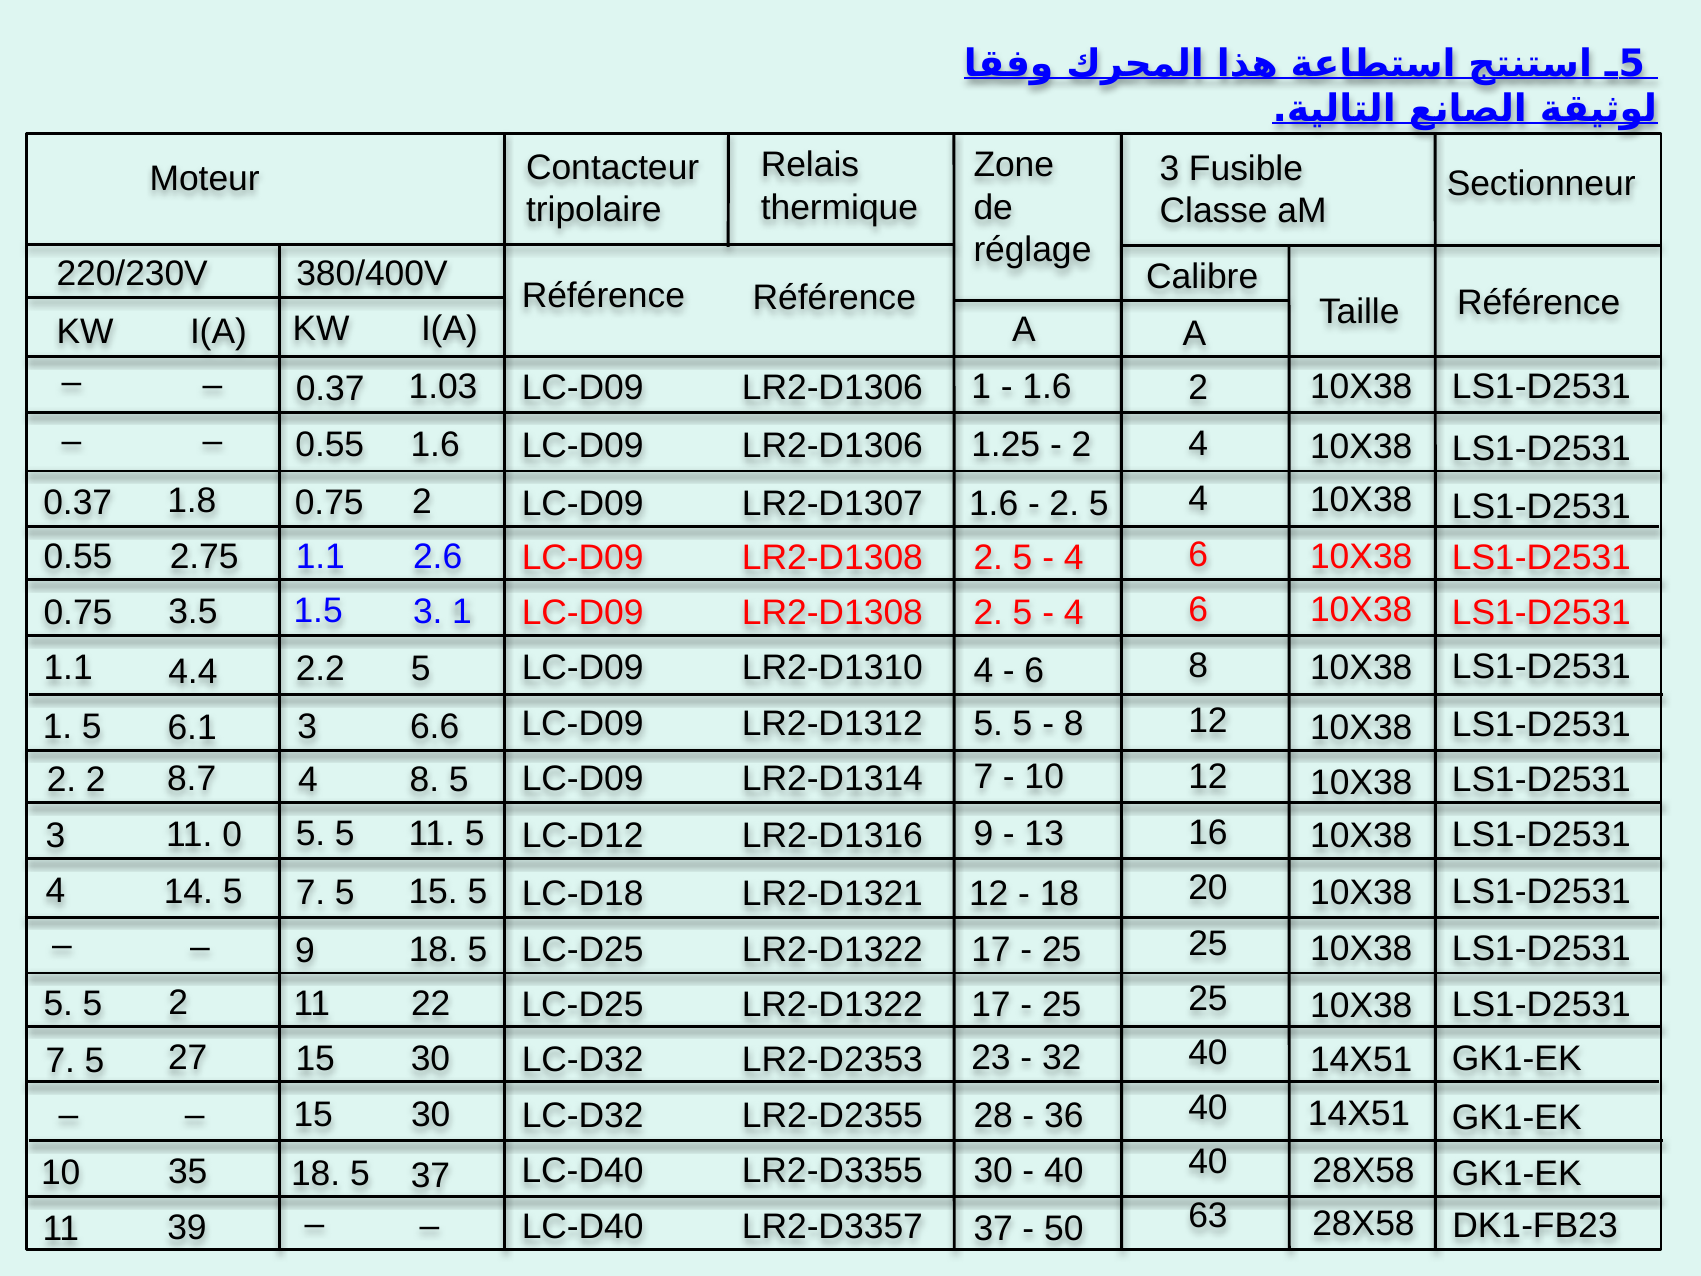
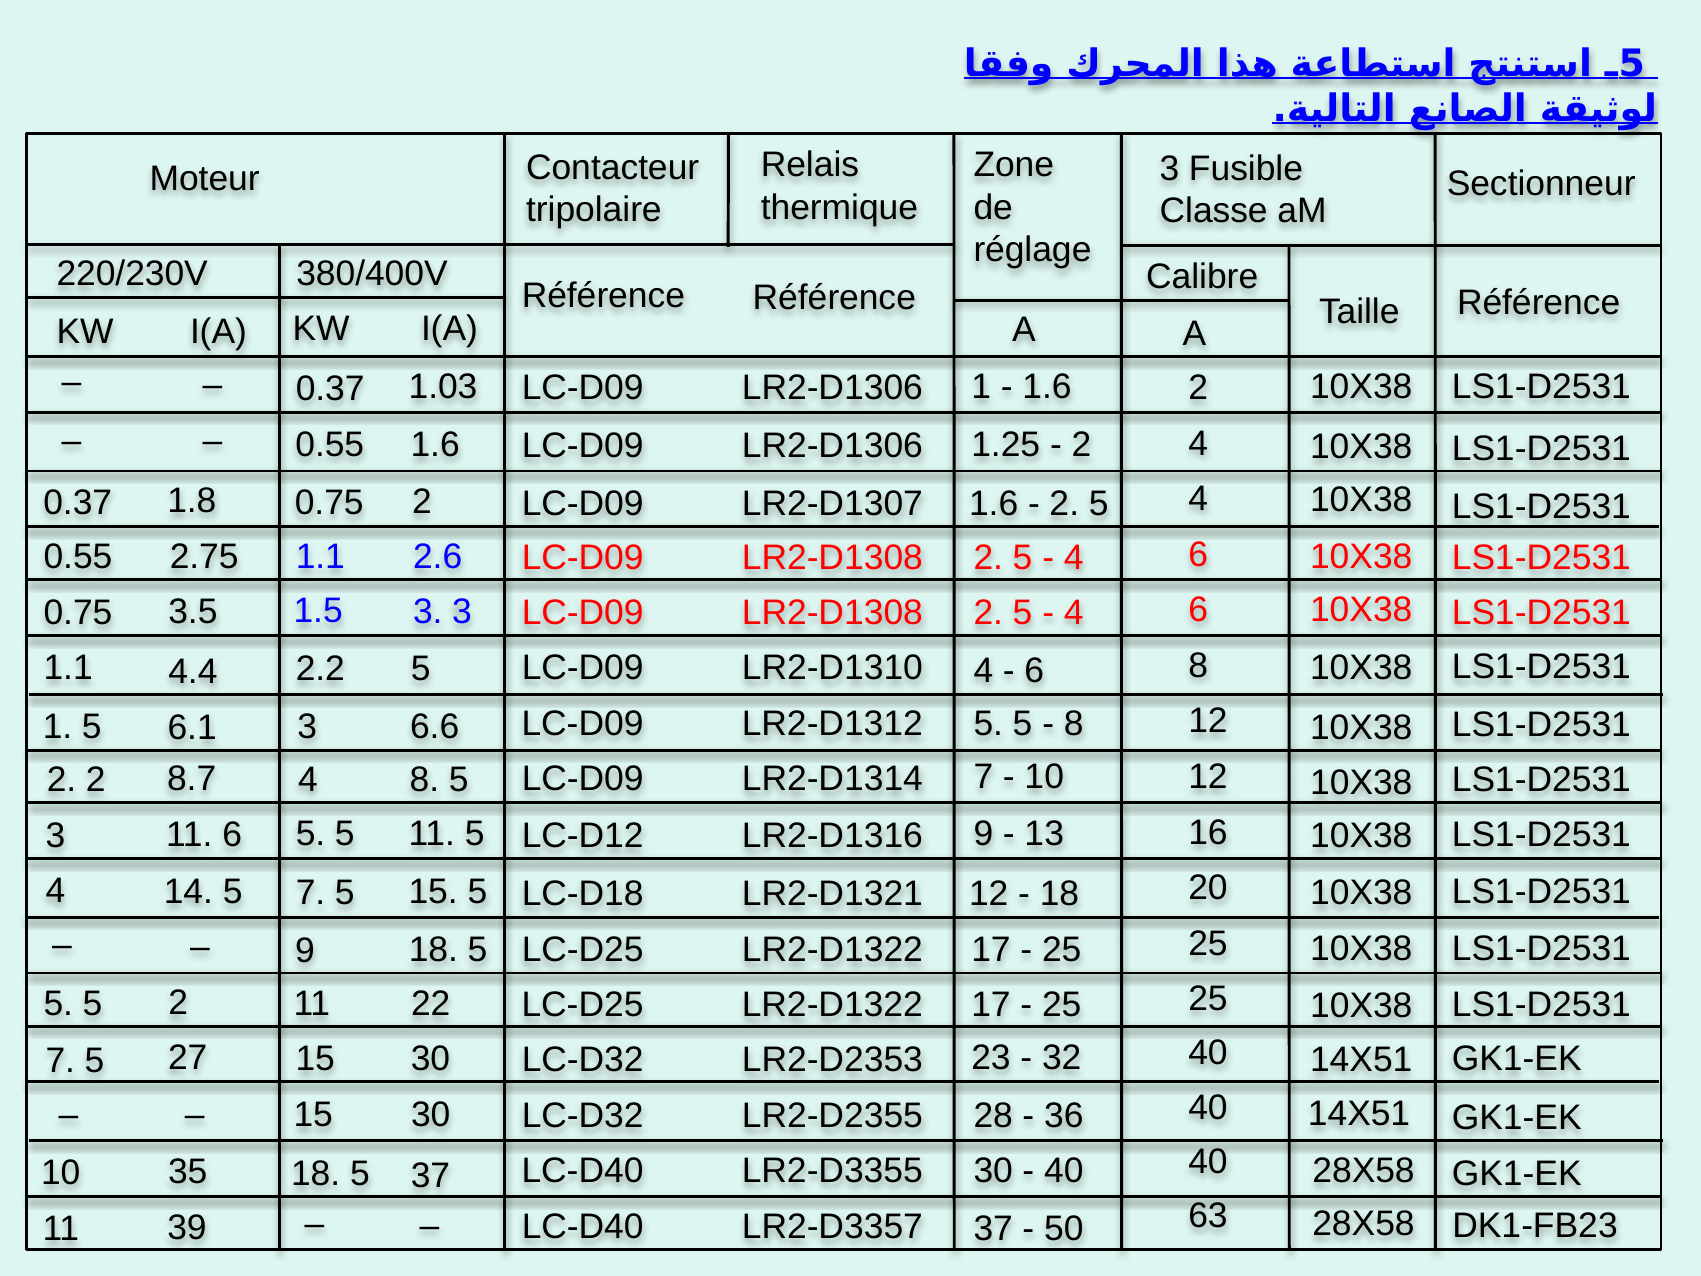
3 1: 1 -> 3
11 0: 0 -> 6
